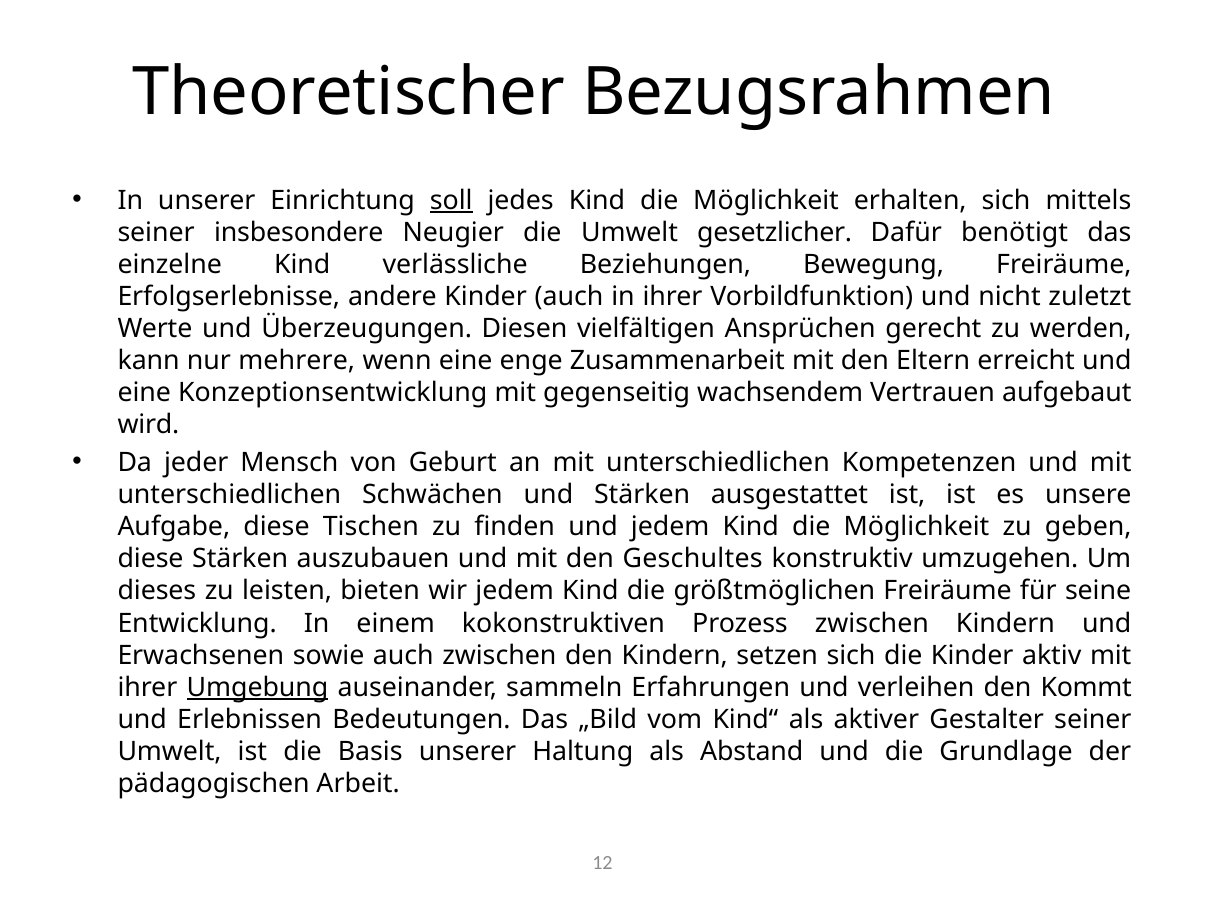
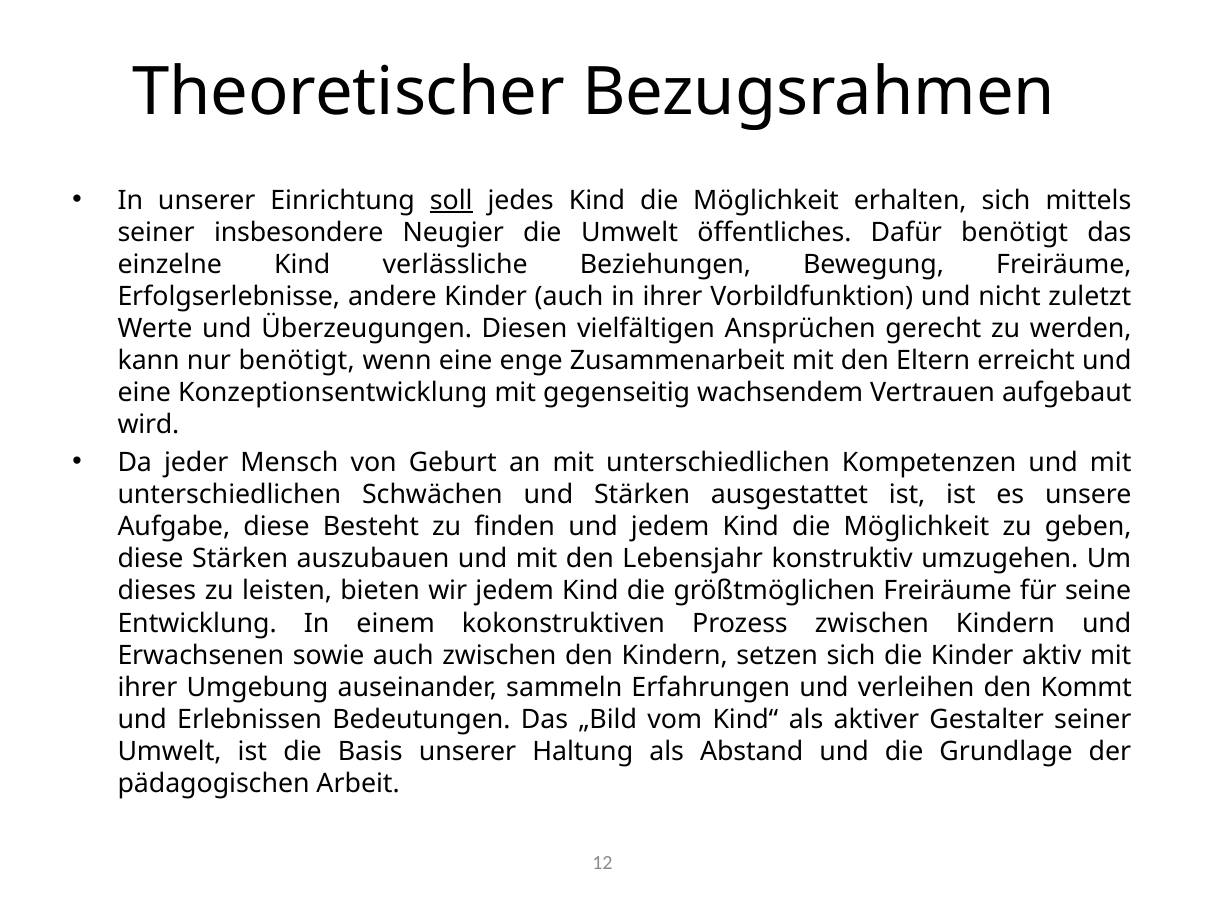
gesetzlicher: gesetzlicher -> öffentliches
nur mehrere: mehrere -> benötigt
Tischen: Tischen -> Besteht
Geschultes: Geschultes -> Lebensjahr
Umgebung underline: present -> none
